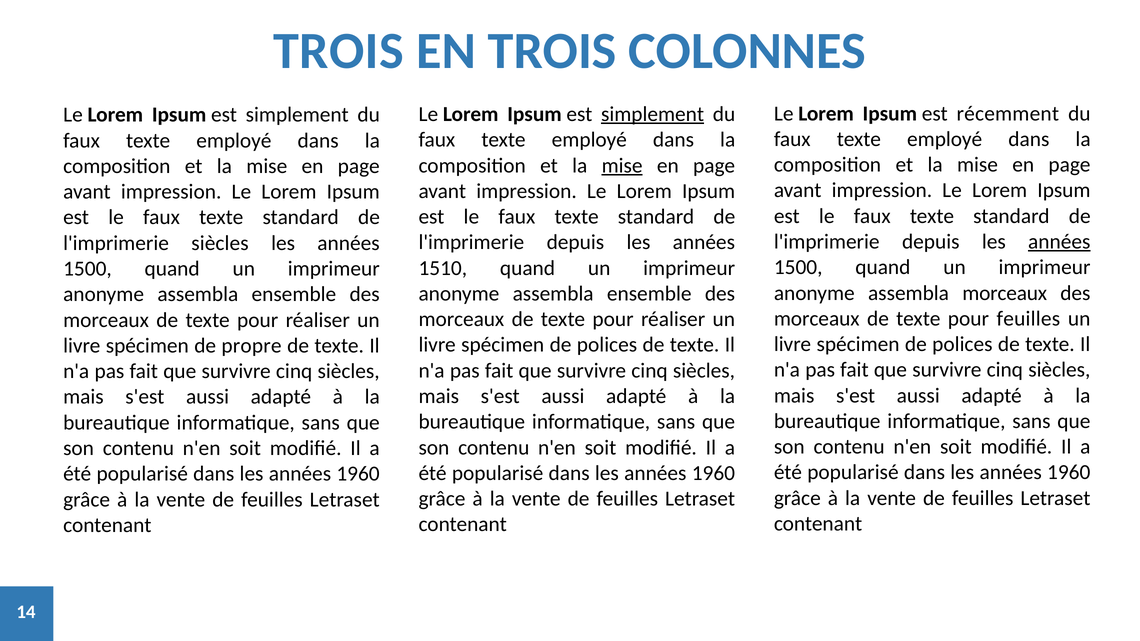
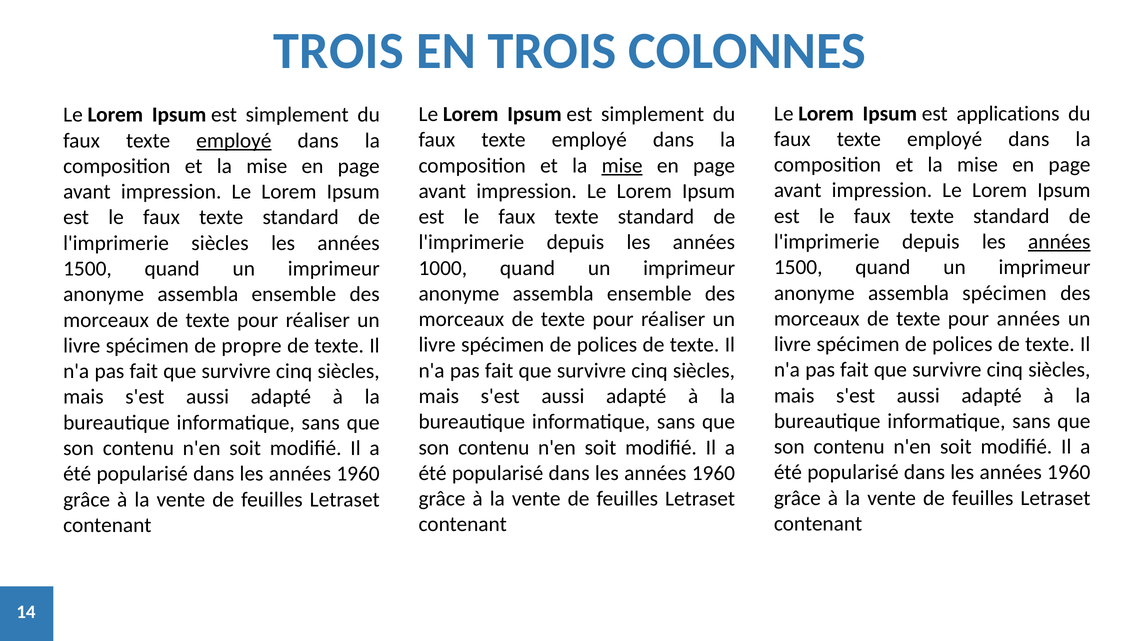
récemment: récemment -> applications
simplement at (653, 114) underline: present -> none
employé at (234, 141) underline: none -> present
1510: 1510 -> 1000
assembla morceaux: morceaux -> spécimen
pour feuilles: feuilles -> années
